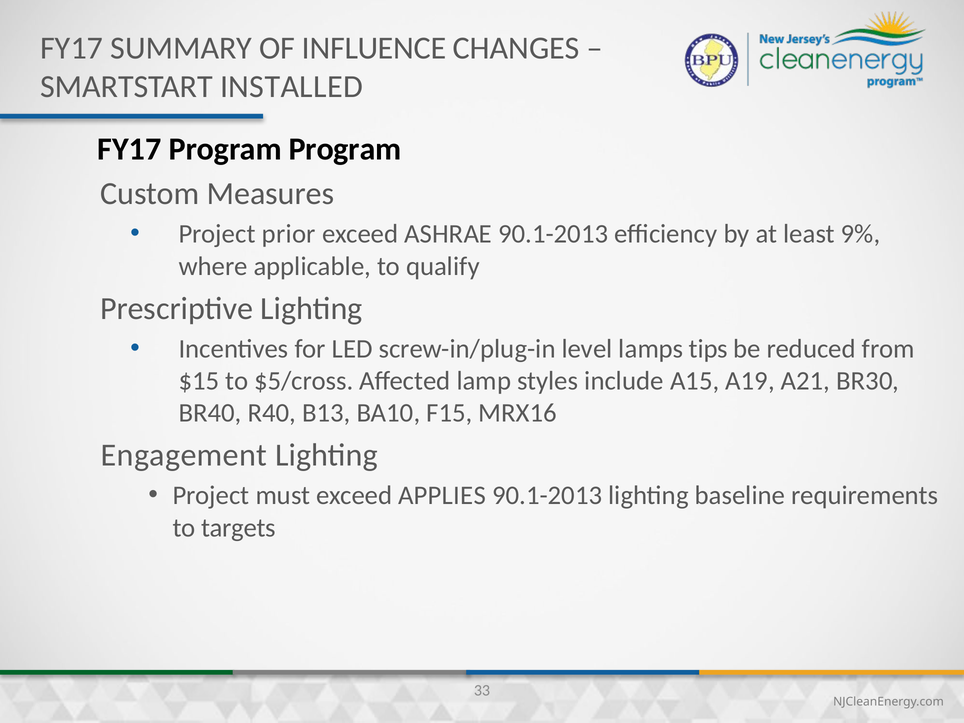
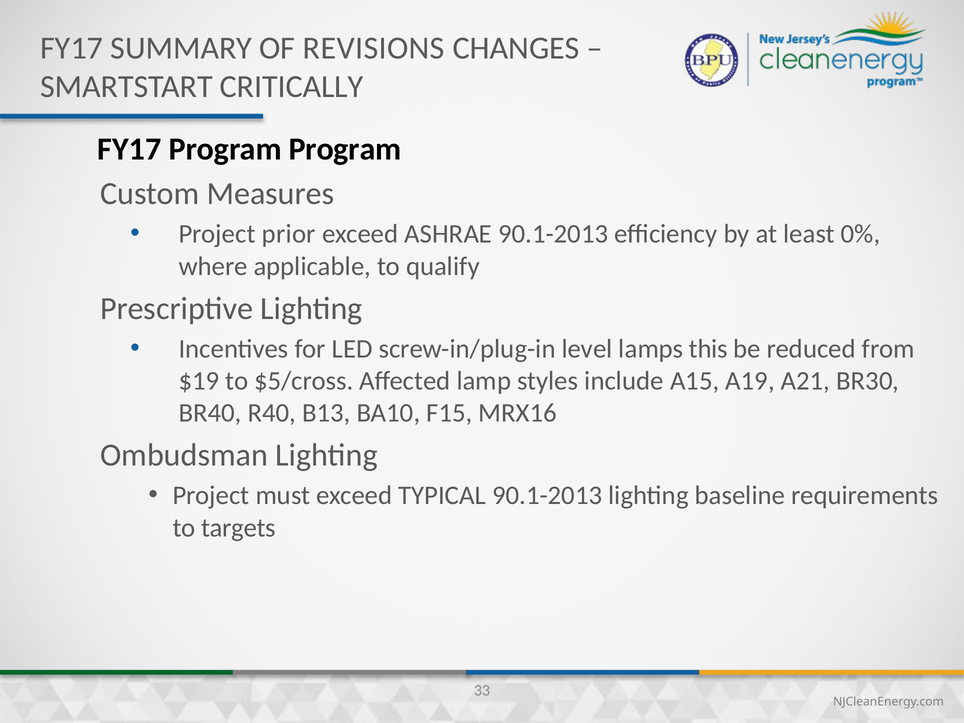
INFLUENCE: INFLUENCE -> REVISIONS
INSTALLED: INSTALLED -> CRITICALLY
9%: 9% -> 0%
tips: tips -> this
$15: $15 -> $19
Engagement: Engagement -> Ombudsman
APPLIES: APPLIES -> TYPICAL
